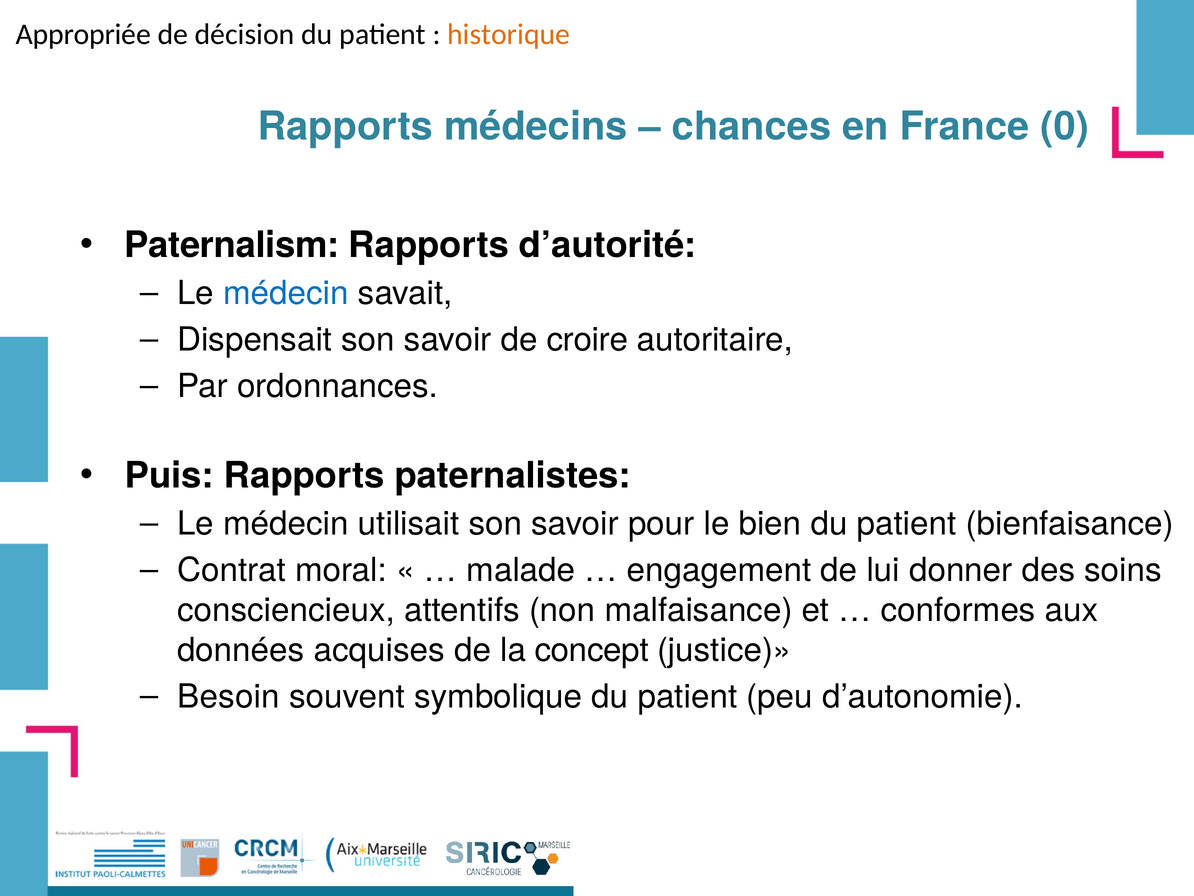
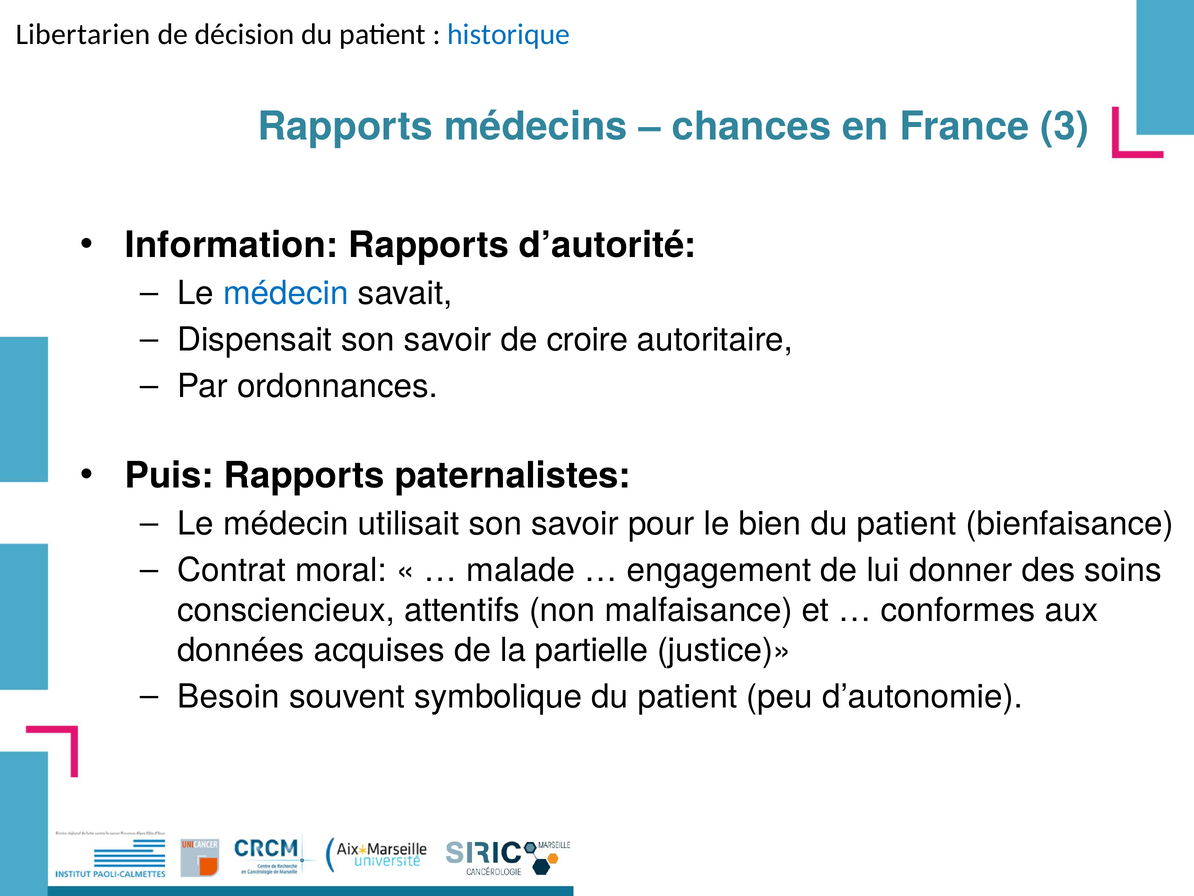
Appropriée: Appropriée -> Libertarien
historique colour: orange -> blue
0: 0 -> 3
Paternalism: Paternalism -> Information
concept: concept -> partielle
